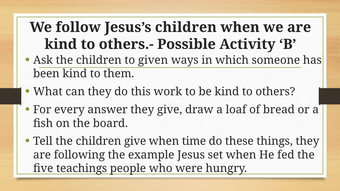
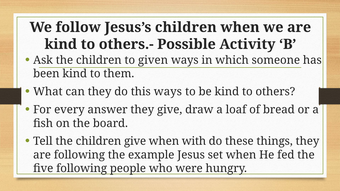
this work: work -> ways
time: time -> with
five teachings: teachings -> following
